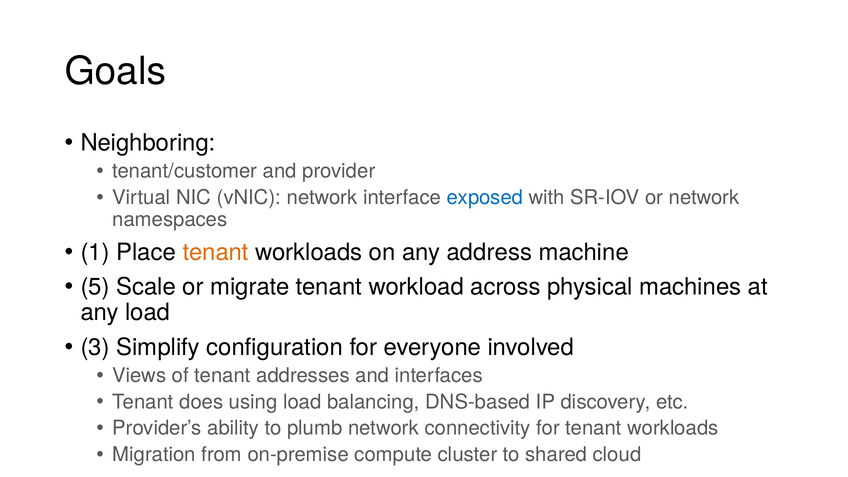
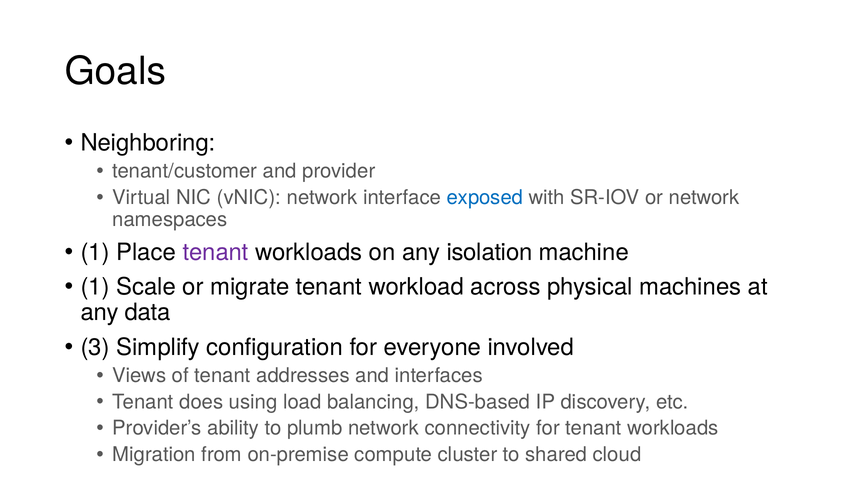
tenant at (216, 252) colour: orange -> purple
address: address -> isolation
5 at (95, 287): 5 -> 1
any load: load -> data
